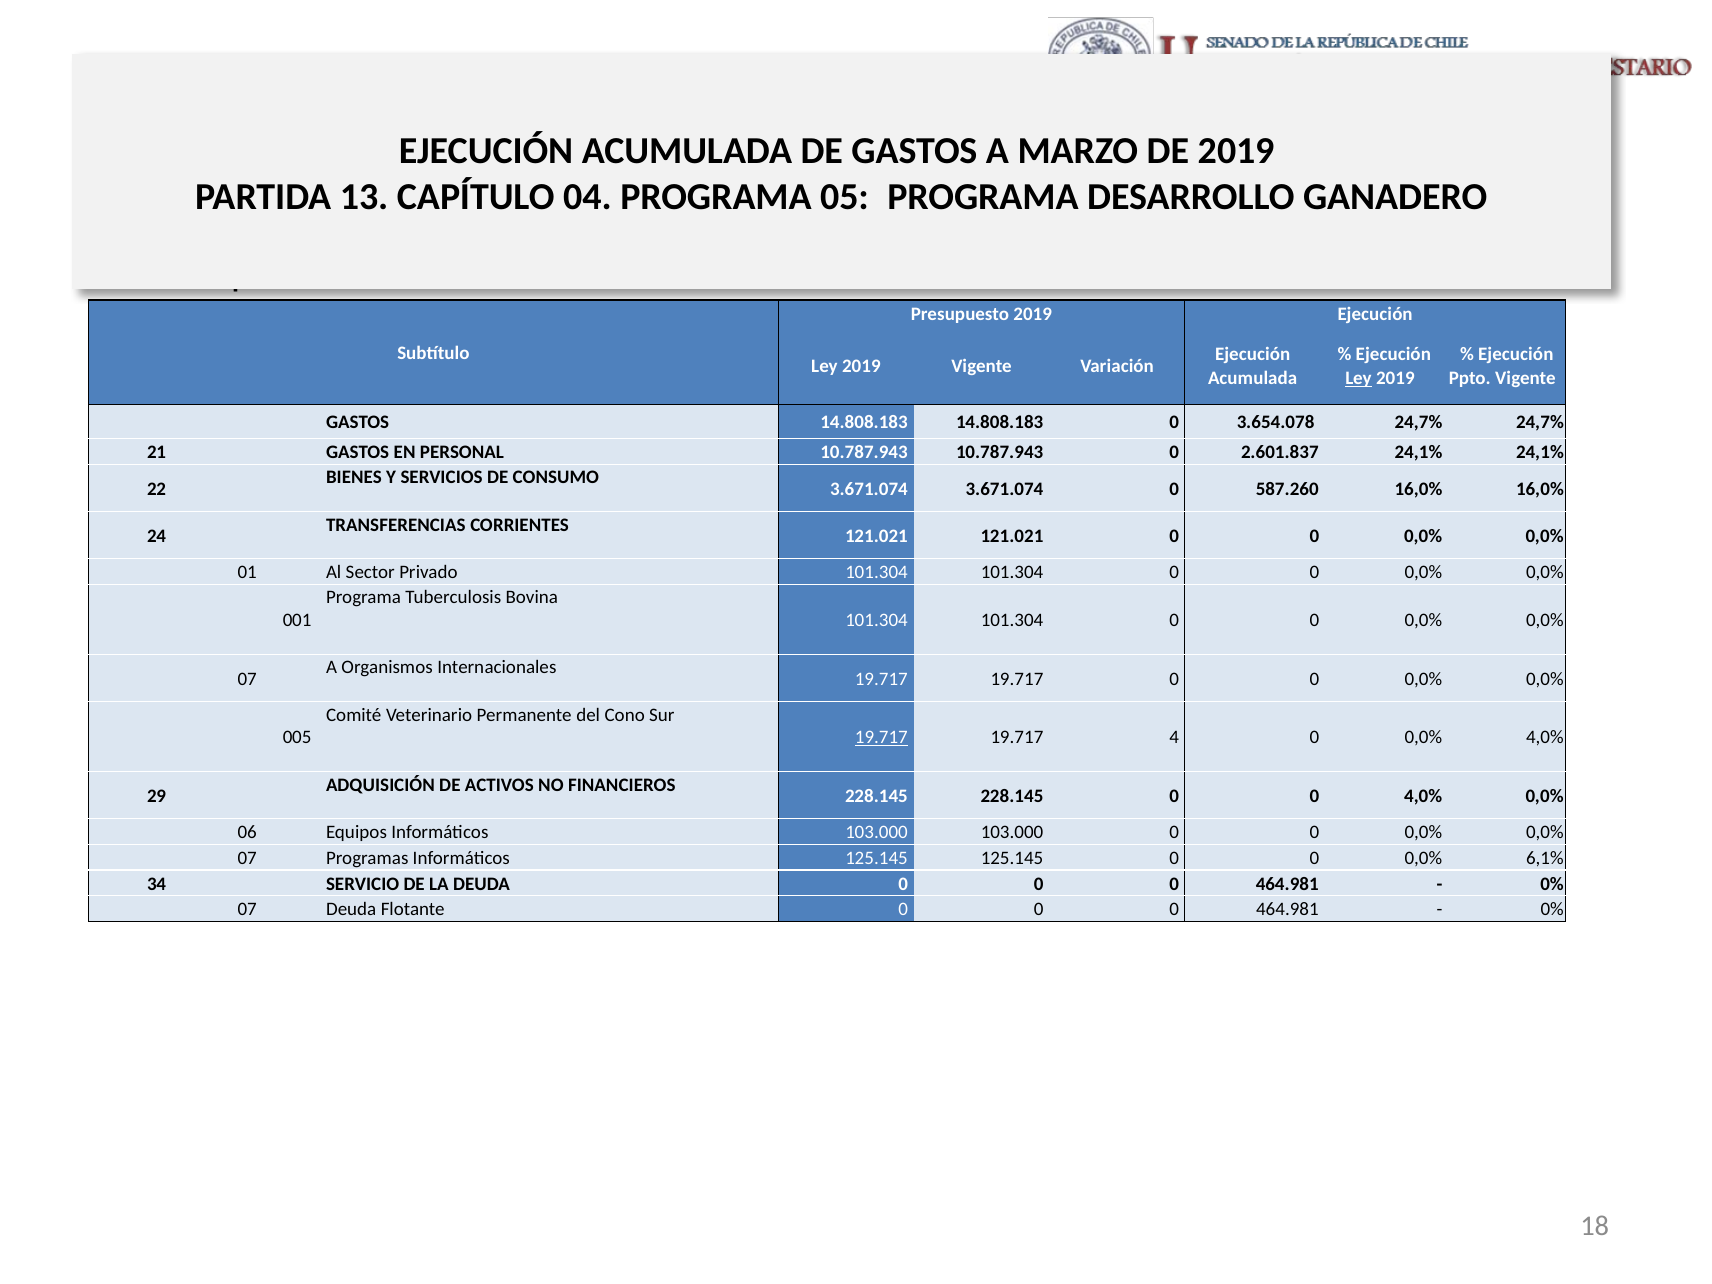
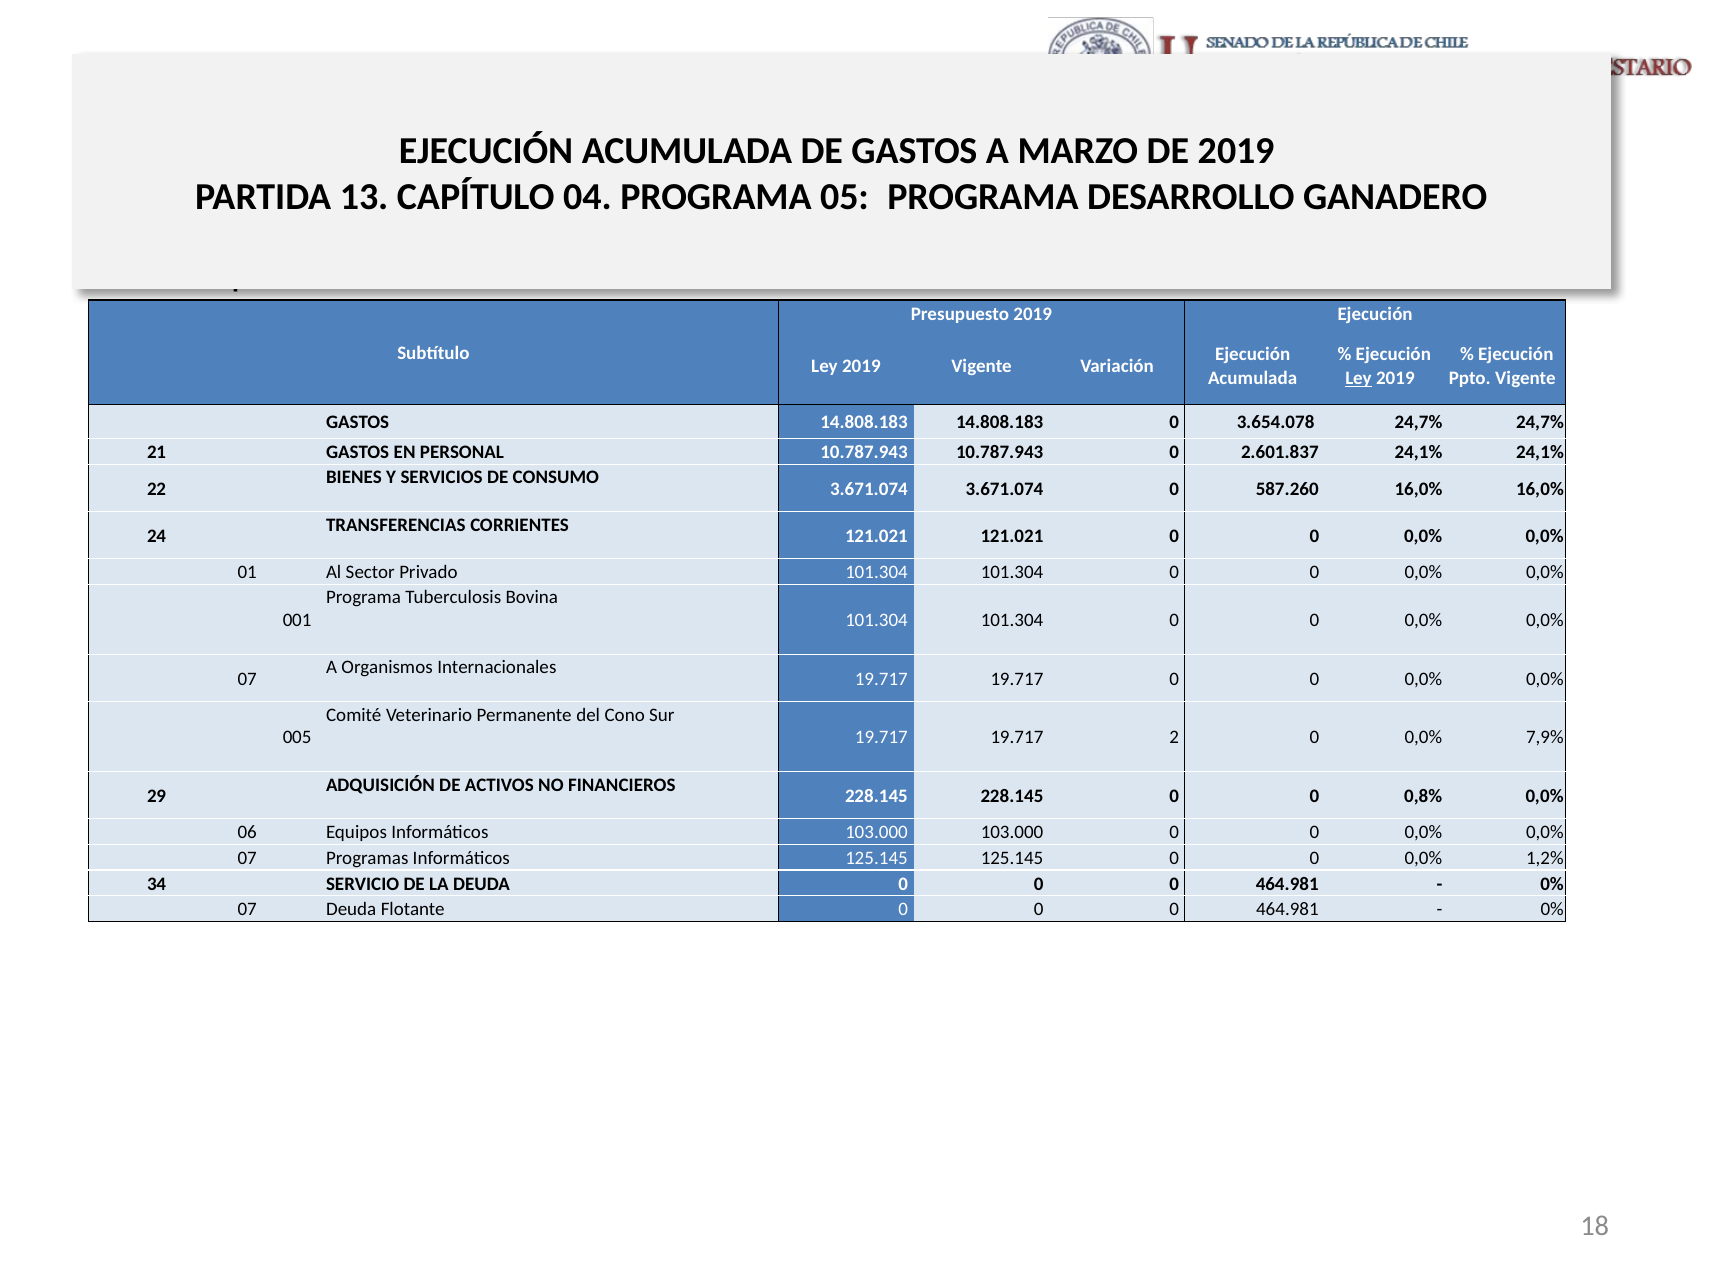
19.717 at (881, 737) underline: present -> none
4: 4 -> 2
0,0% 4,0%: 4,0% -> 7,9%
0 4,0%: 4,0% -> 0,8%
6,1%: 6,1% -> 1,2%
